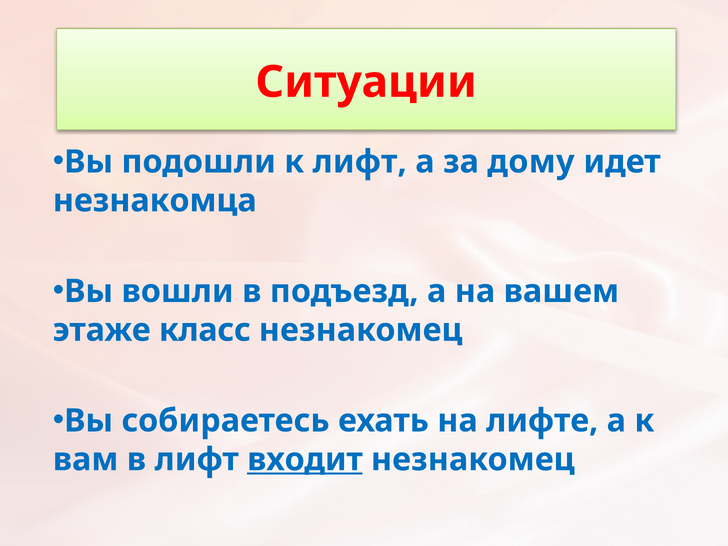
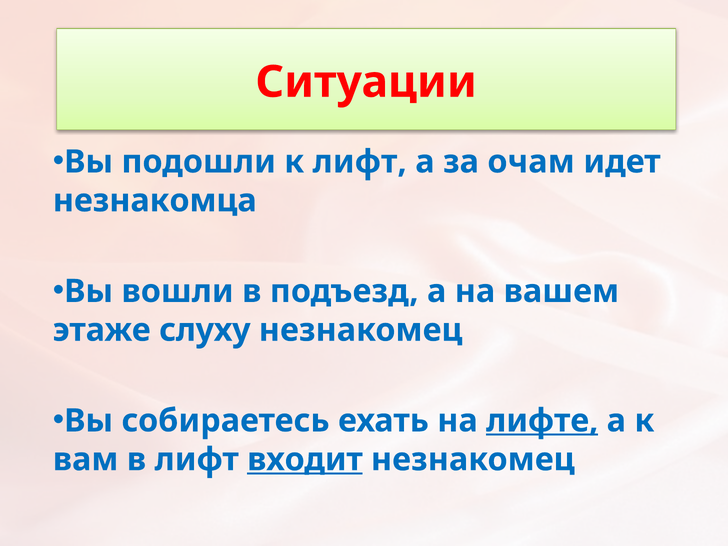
дому: дому -> очам
класс: класс -> слуху
лифте underline: none -> present
